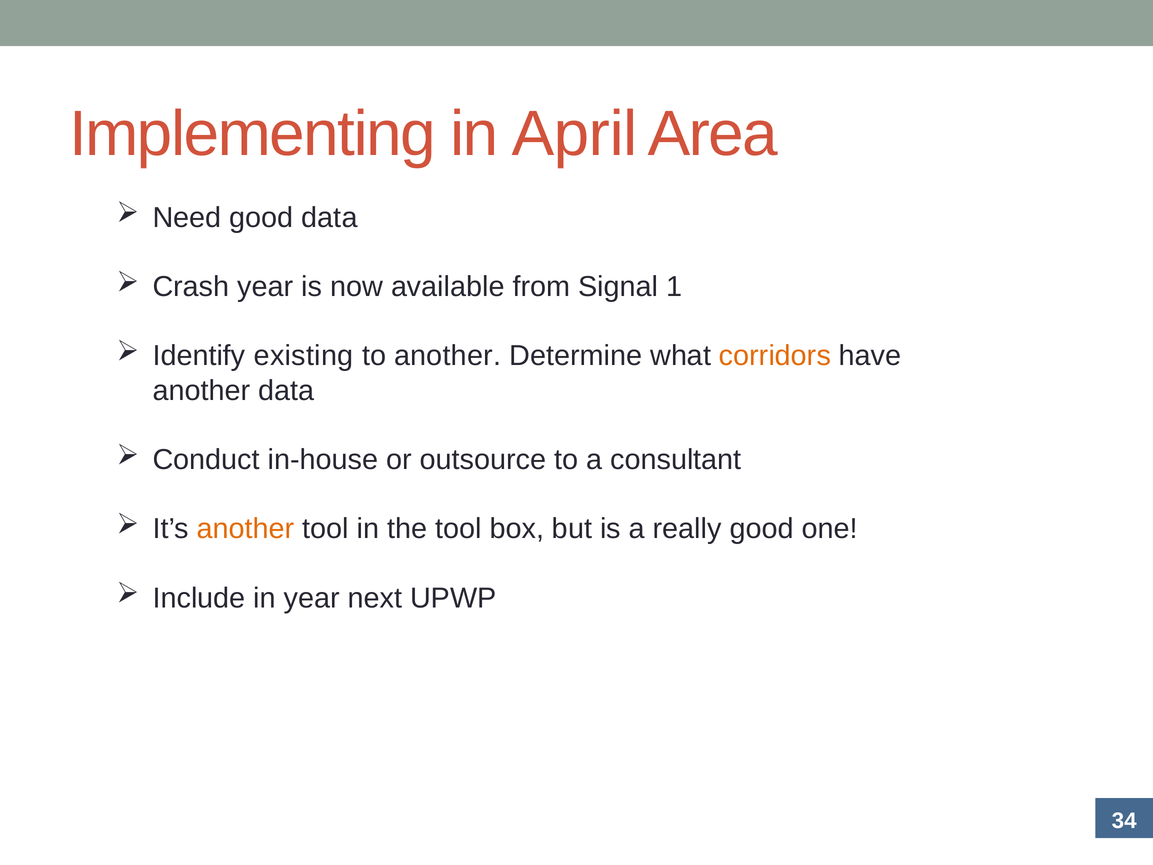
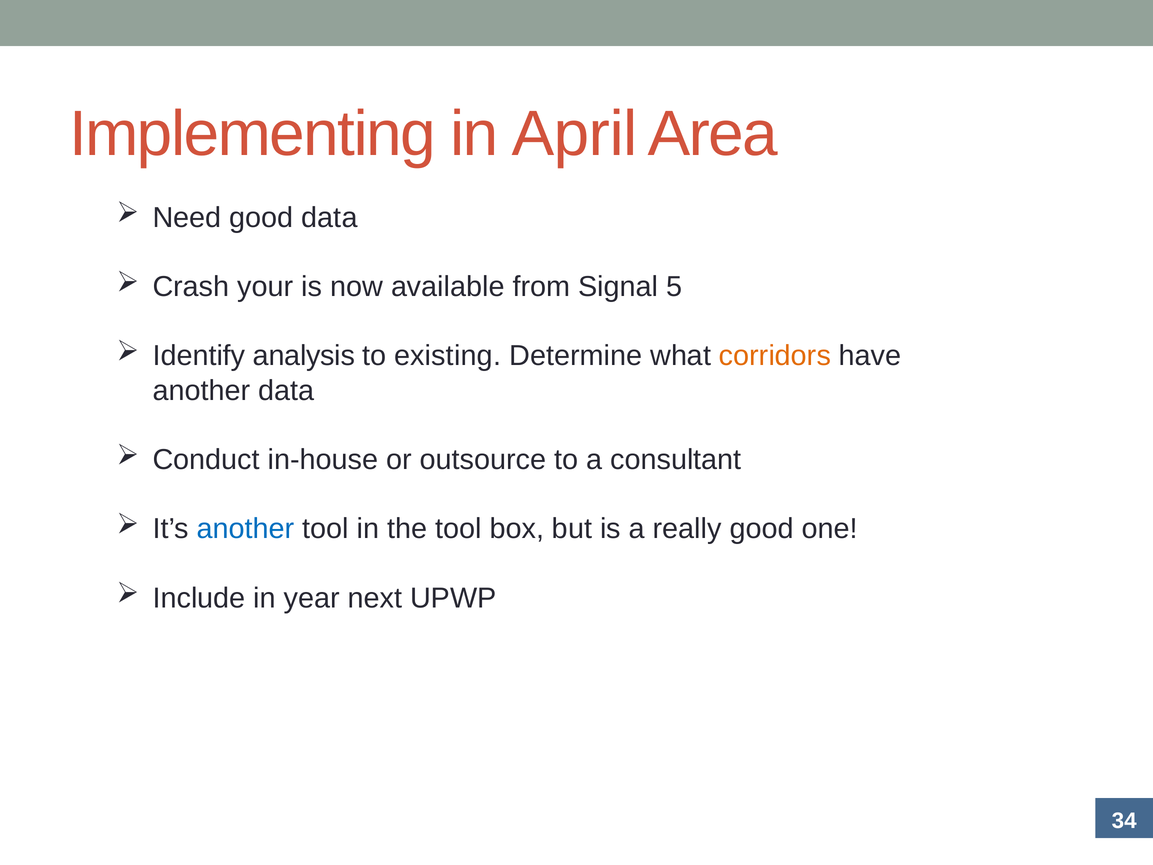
Crash year: year -> your
1: 1 -> 5
existing: existing -> analysis
to another: another -> existing
another at (246, 529) colour: orange -> blue
